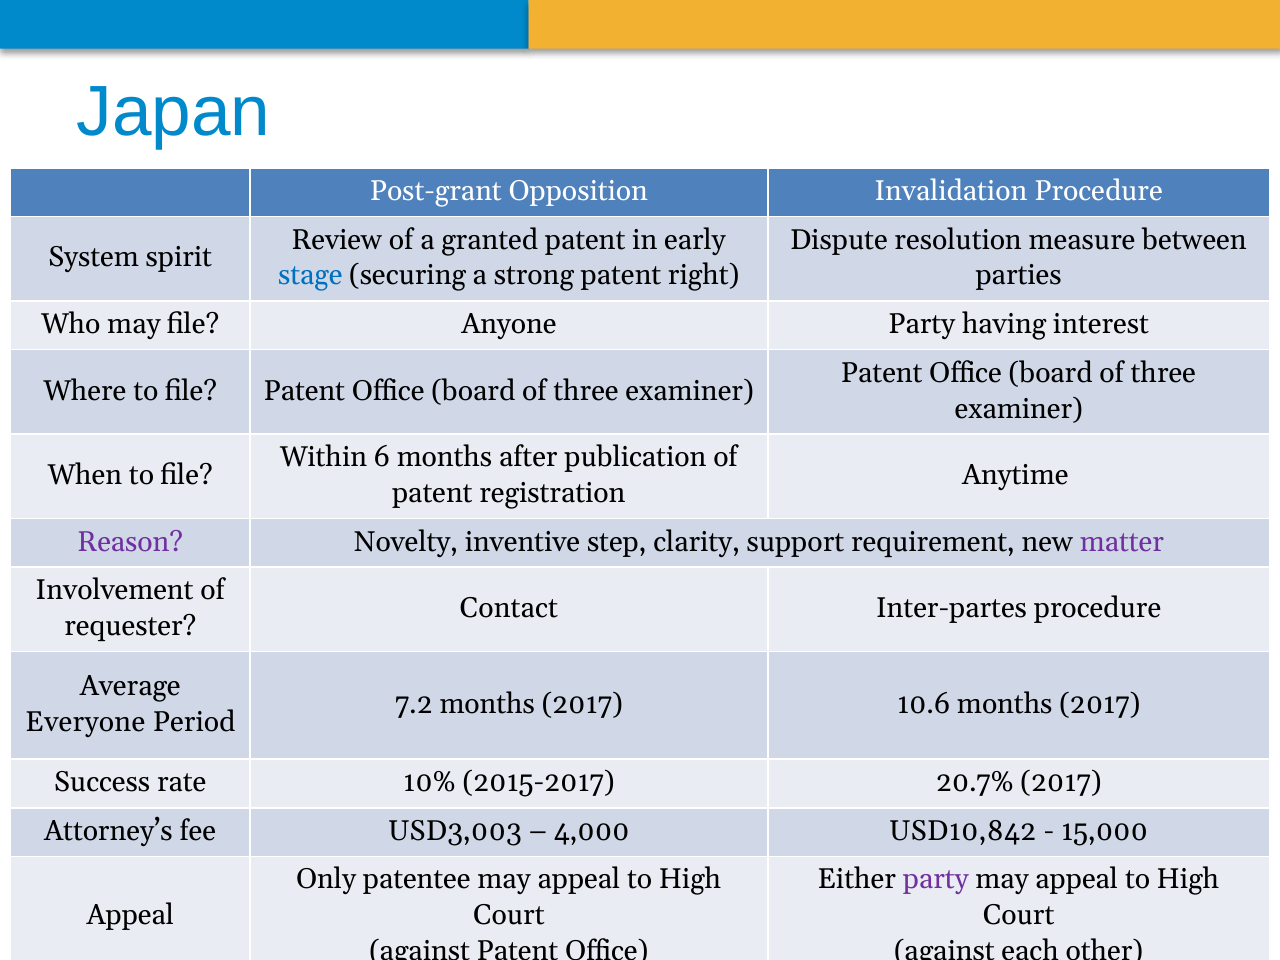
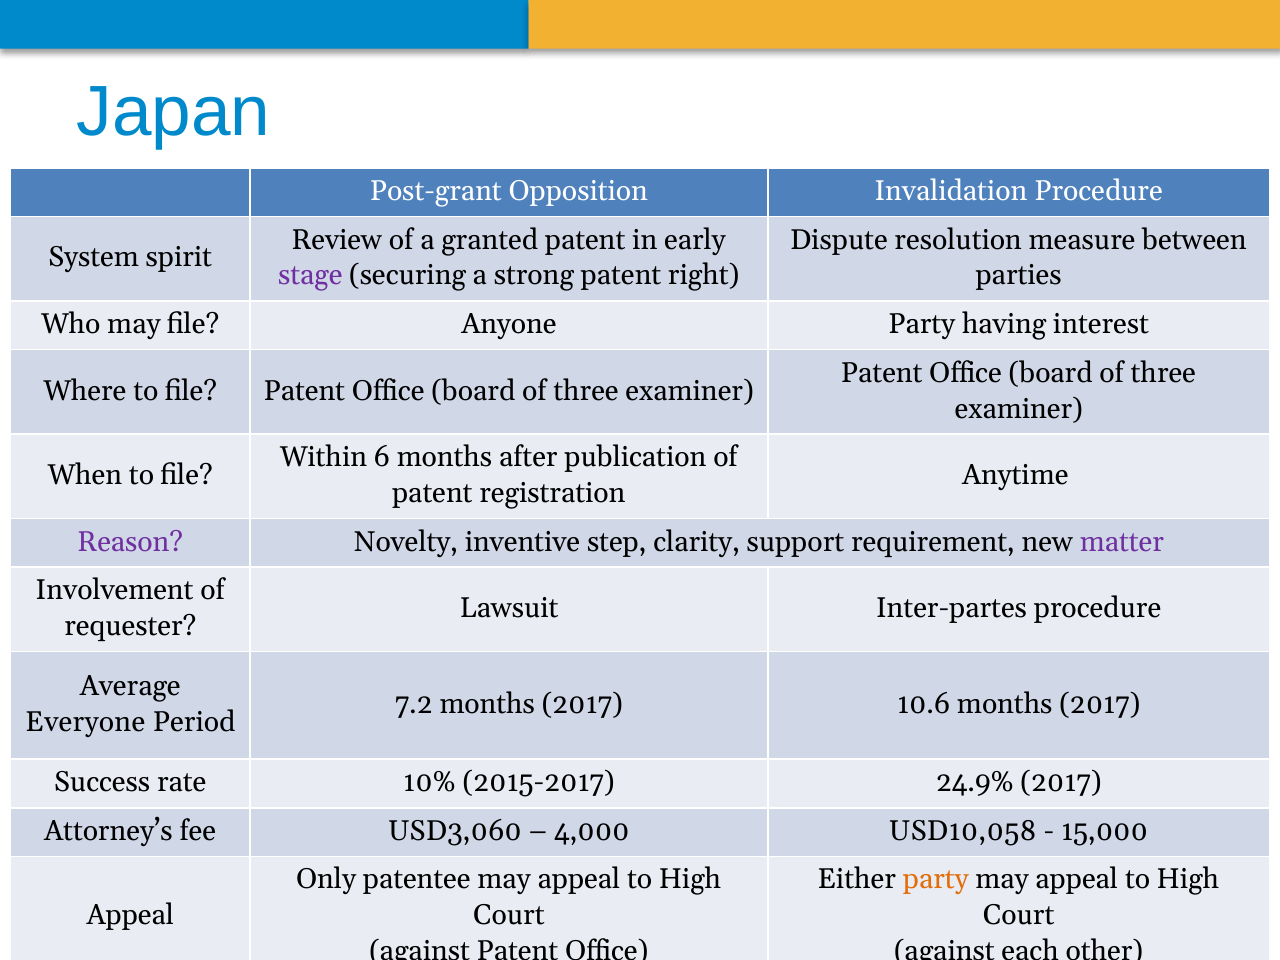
stage colour: blue -> purple
Contact: Contact -> Lawsuit
20.7%: 20.7% -> 24.9%
USD3,003: USD3,003 -> USD3,060
USD10,842: USD10,842 -> USD10,058
party at (936, 880) colour: purple -> orange
